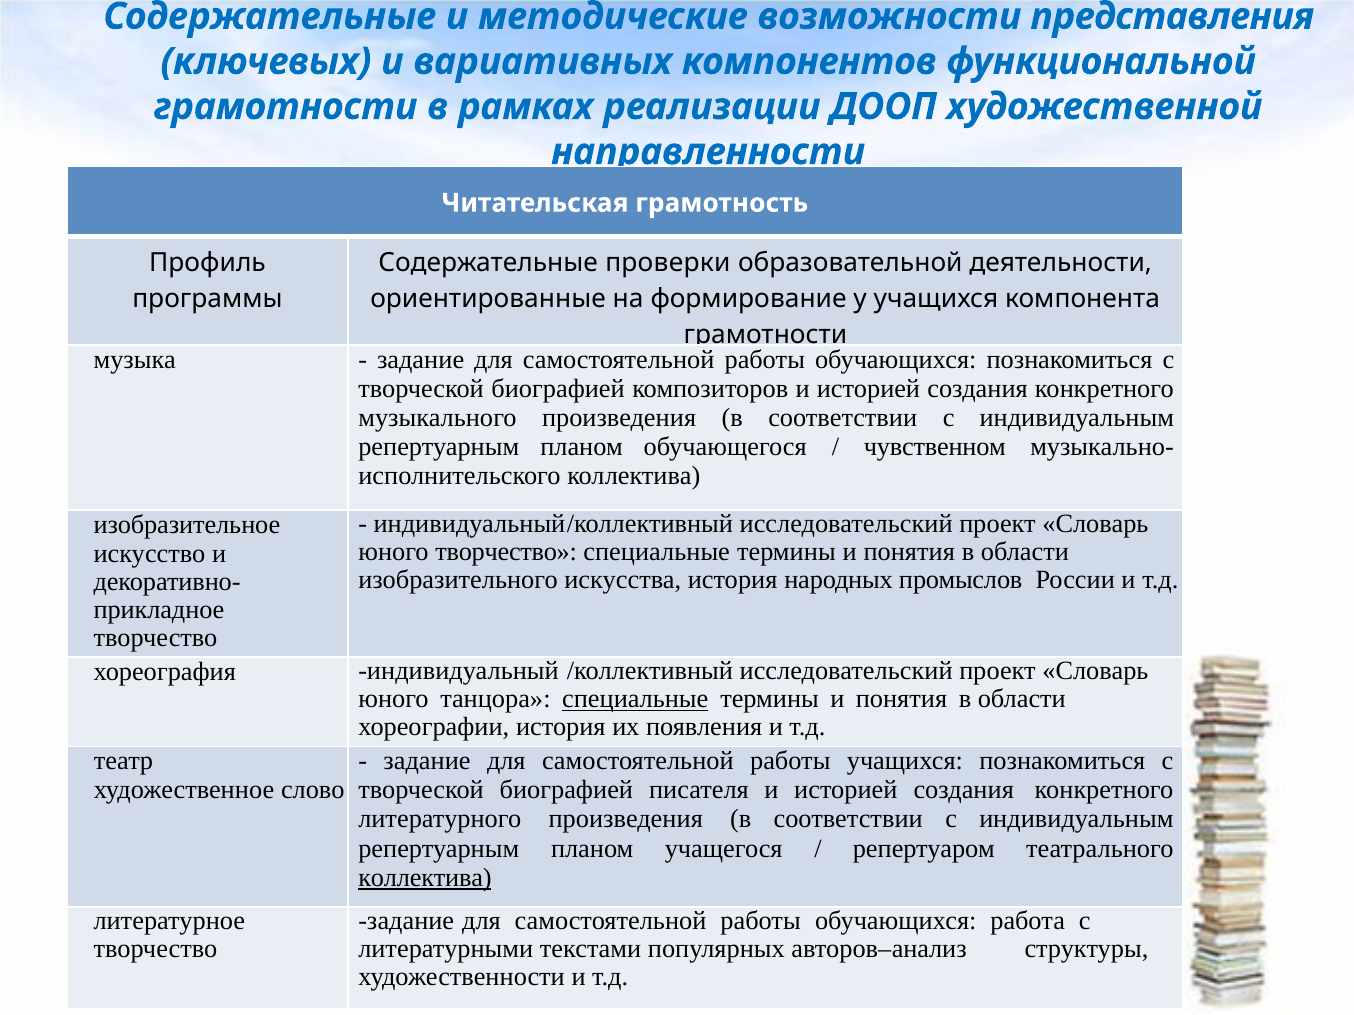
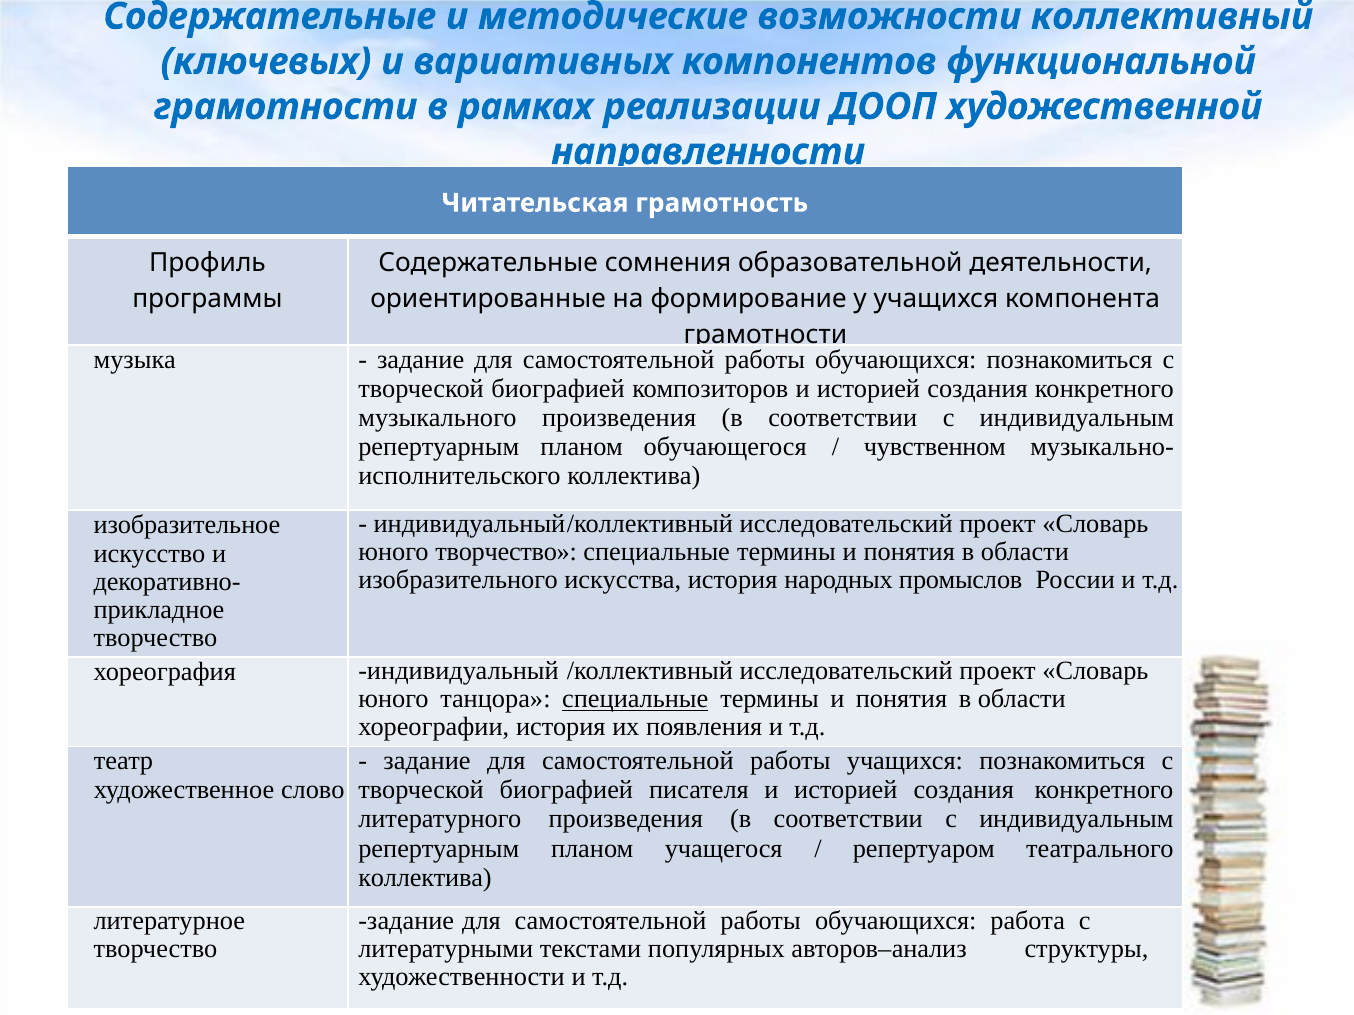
представления: представления -> коллективный
проверки: проверки -> сомнения
коллектива at (425, 878) underline: present -> none
